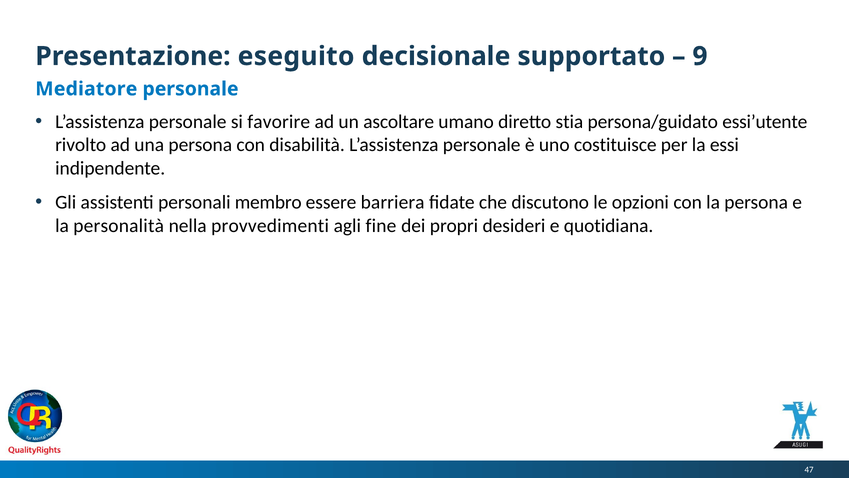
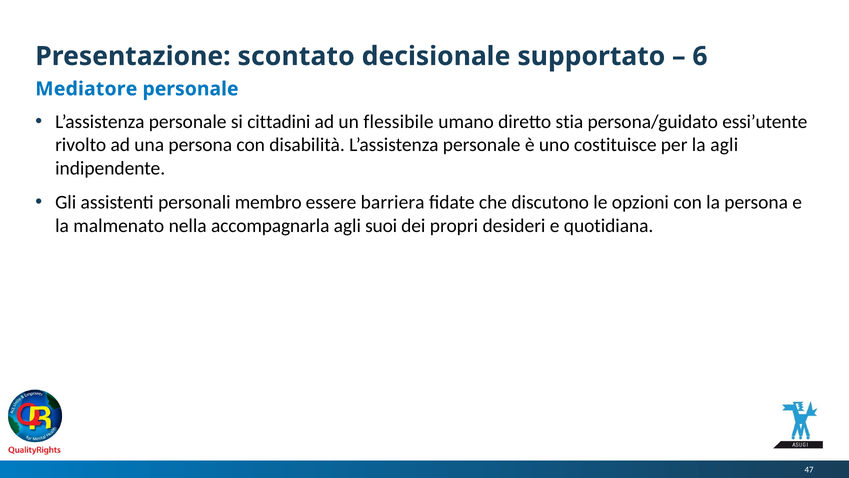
eseguito: eseguito -> scontato
9: 9 -> 6
favorire: favorire -> cittadini
ascoltare: ascoltare -> flessibile
la essi: essi -> agli
personalità: personalità -> malmenato
provvedimenti: provvedimenti -> accompagnarla
fine: fine -> suoi
